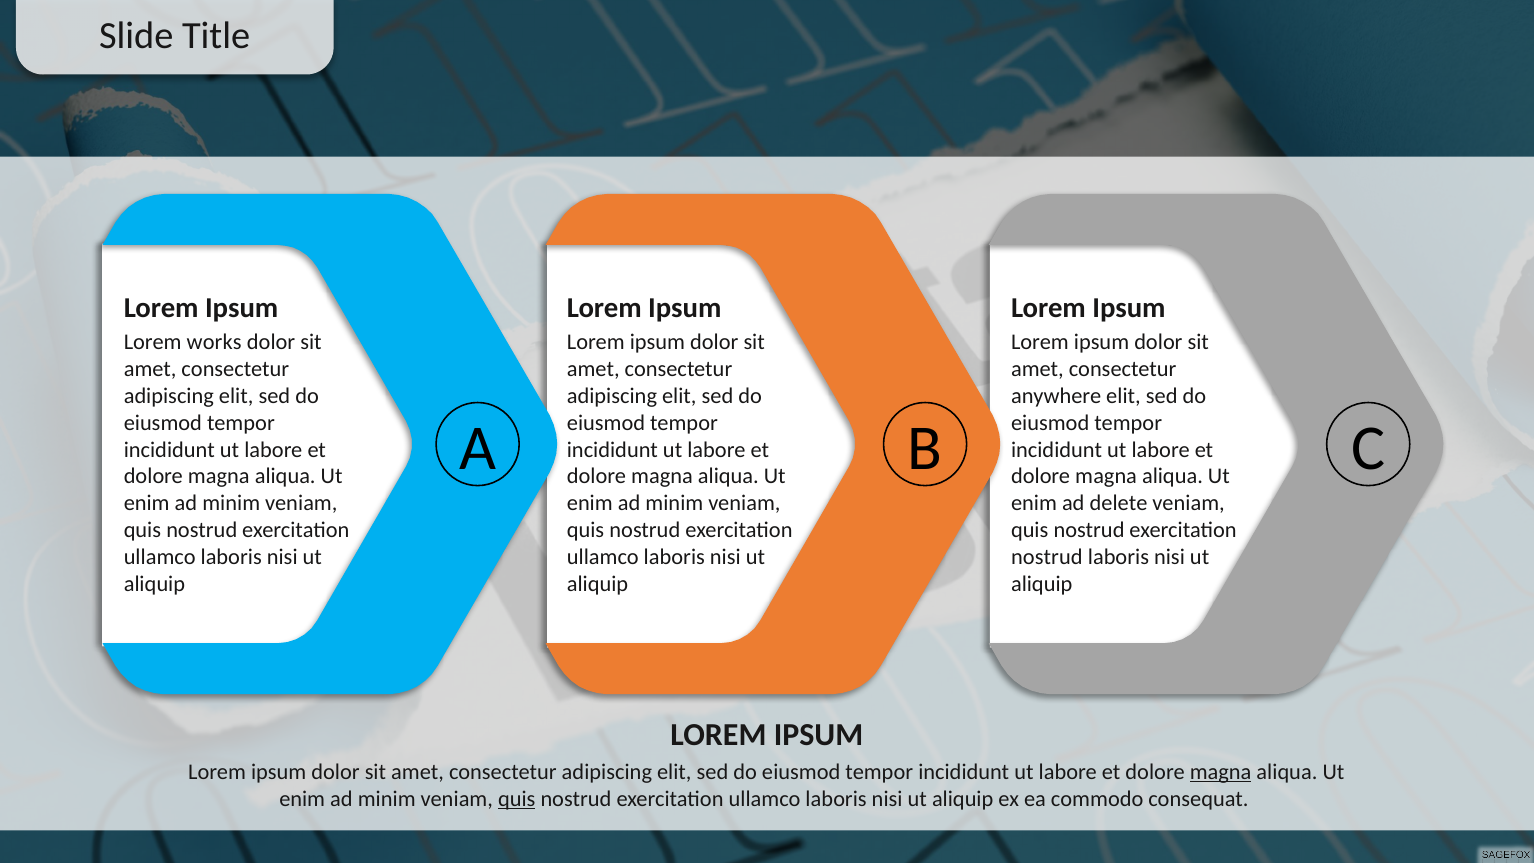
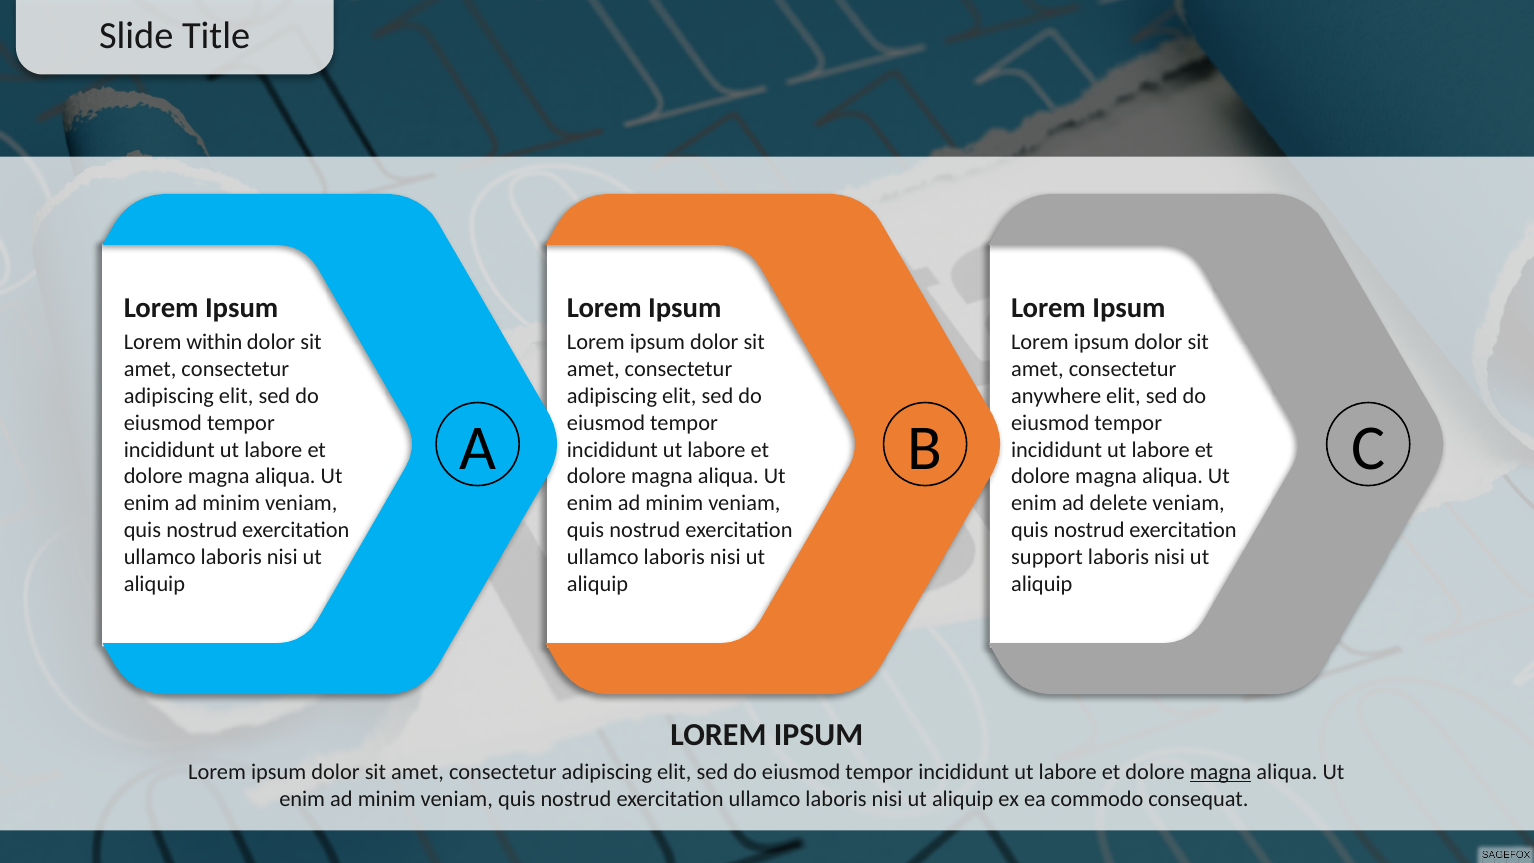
works: works -> within
nostrud at (1047, 557): nostrud -> support
quis at (517, 799) underline: present -> none
